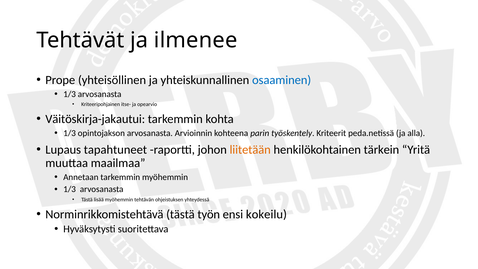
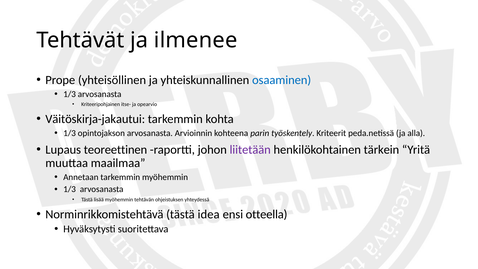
tapahtuneet: tapahtuneet -> teoreettinen
liitetään colour: orange -> purple
työn: työn -> idea
kokeilu: kokeilu -> otteella
